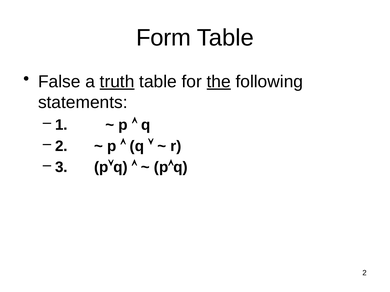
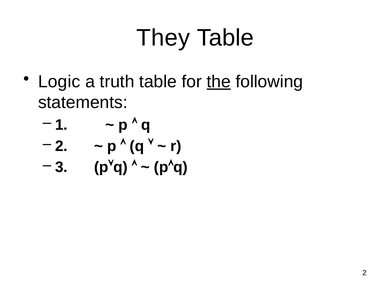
Form: Form -> They
False: False -> Logic
truth underline: present -> none
